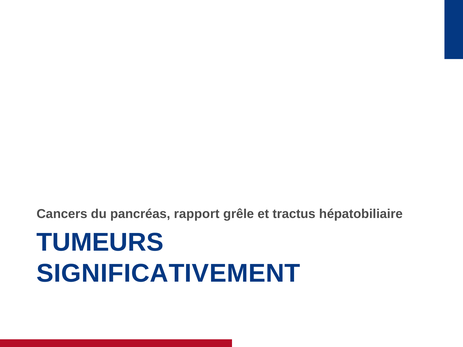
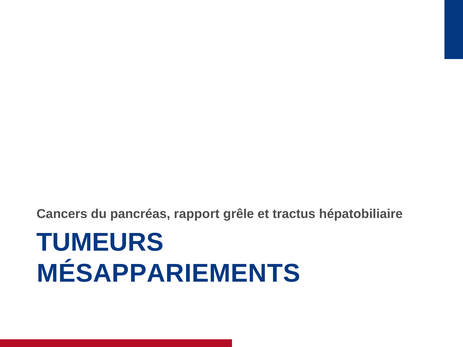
SIGNIFICATIVEMENT: SIGNIFICATIVEMENT -> MÉSAPPARIEMENTS
